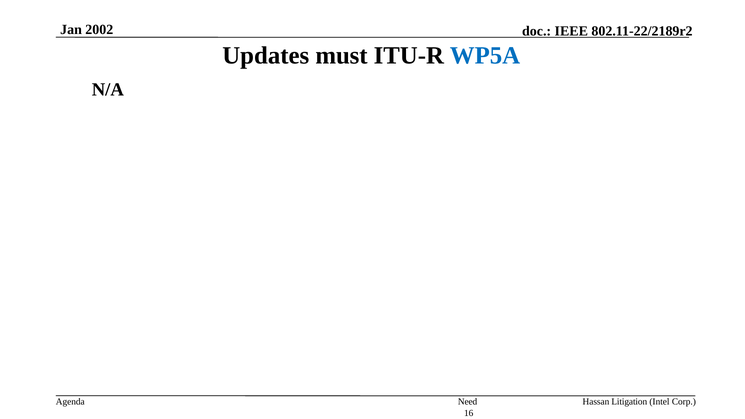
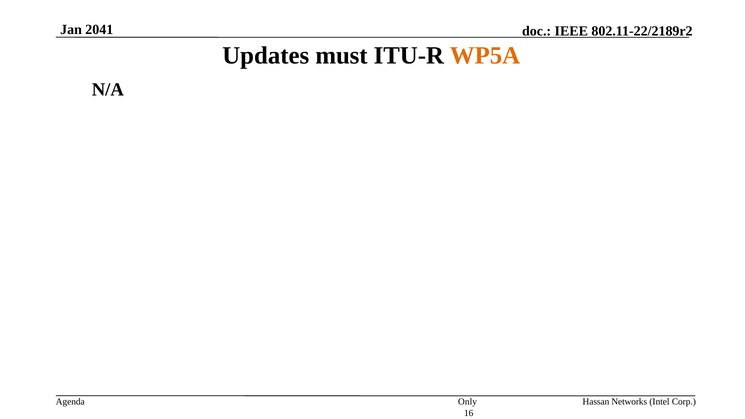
2002: 2002 -> 2041
WP5A colour: blue -> orange
Need: Need -> Only
Litigation: Litigation -> Networks
